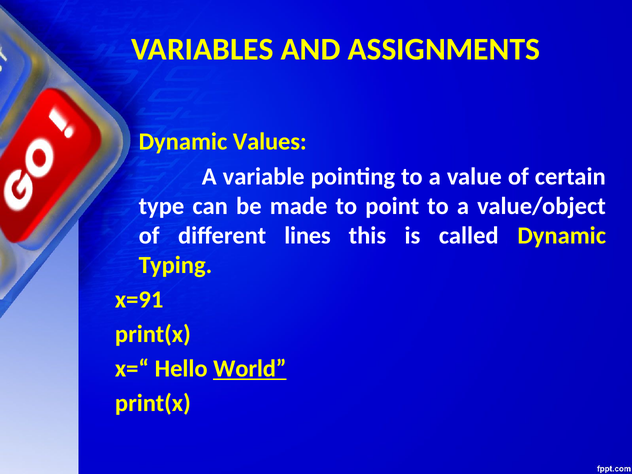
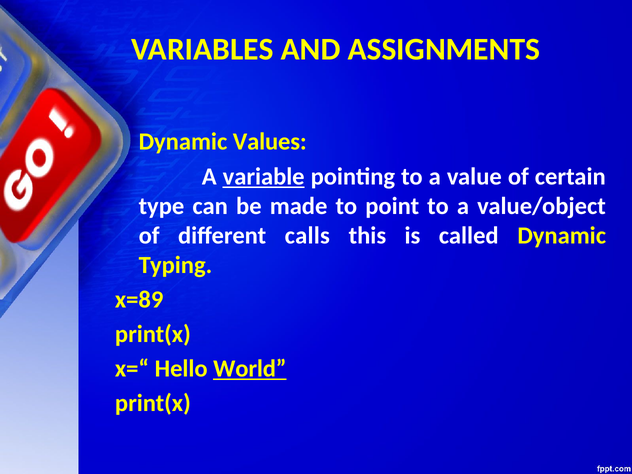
variable underline: none -> present
lines: lines -> calls
x=91: x=91 -> x=89
